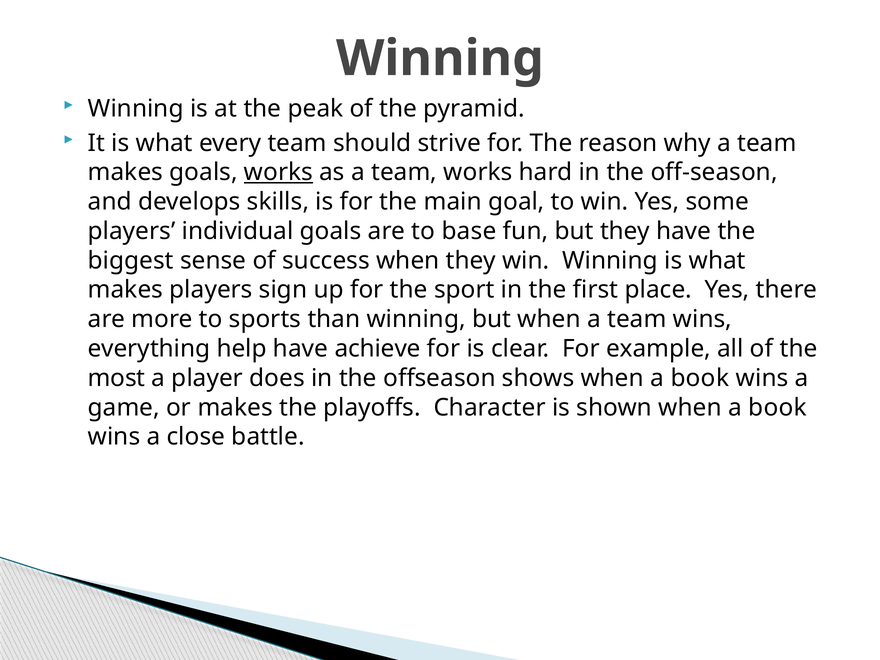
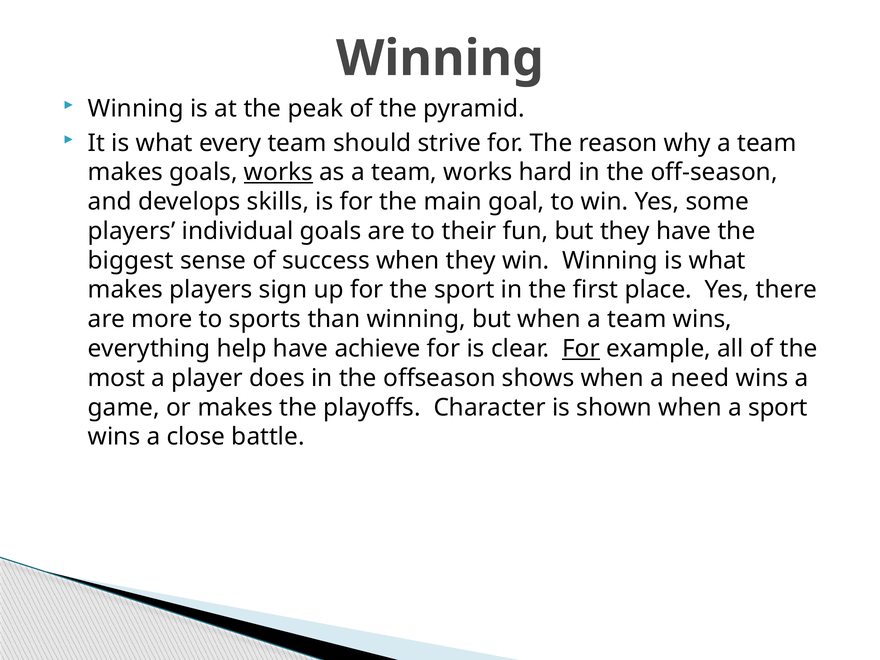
base: base -> their
For at (581, 349) underline: none -> present
shows when a book: book -> need
shown when a book: book -> sport
